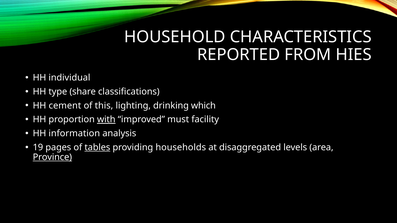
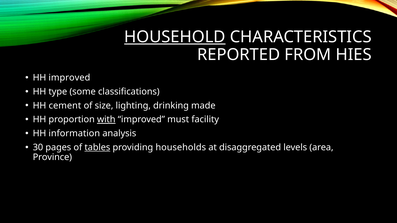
HOUSEHOLD underline: none -> present
HH individual: individual -> improved
share: share -> some
this: this -> size
which: which -> made
19: 19 -> 30
Province underline: present -> none
